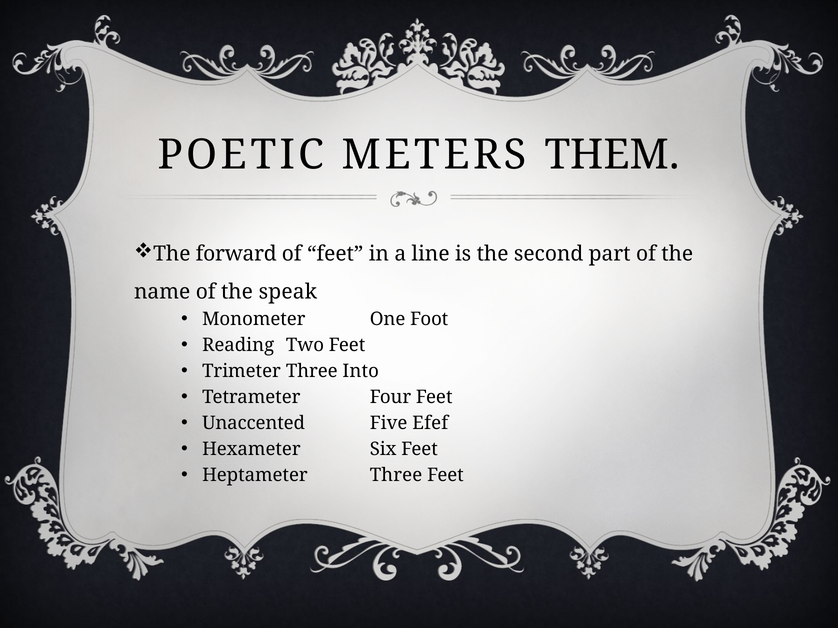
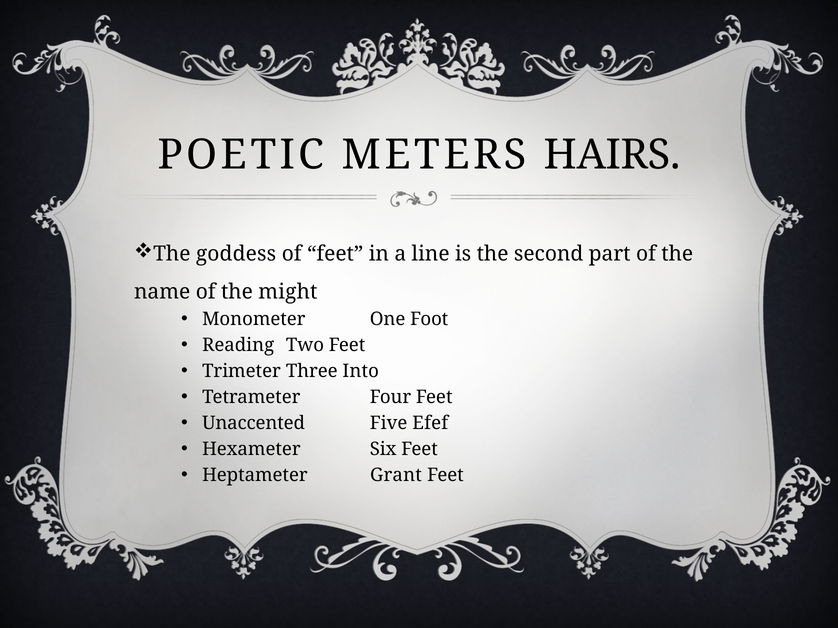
THEM: THEM -> HAIRS
forward: forward -> goddess
speak: speak -> might
Heptameter Three: Three -> Grant
